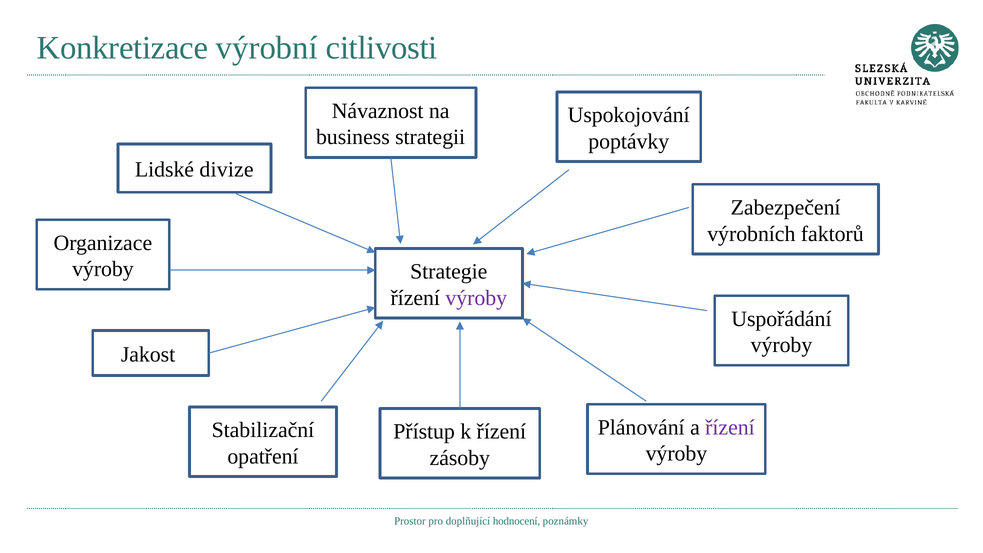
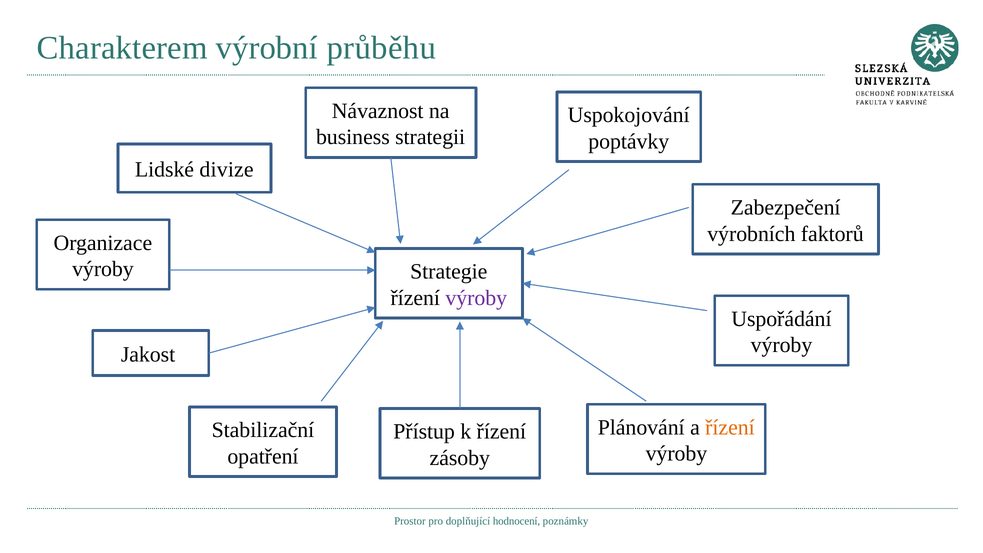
Konkretizace: Konkretizace -> Charakterem
citlivosti: citlivosti -> průběhu
řízení at (730, 427) colour: purple -> orange
